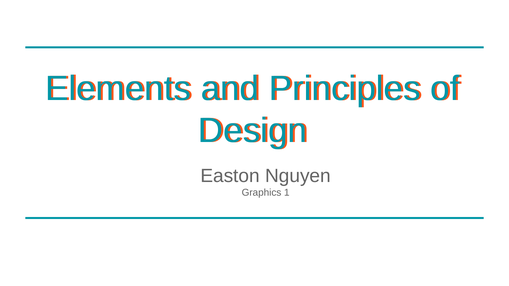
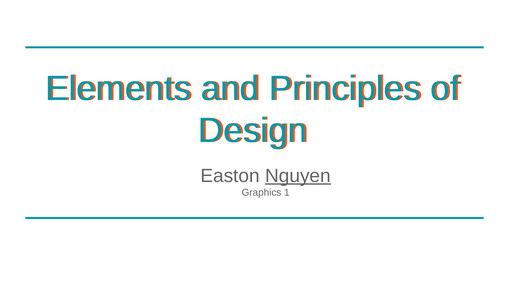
Nguyen underline: none -> present
